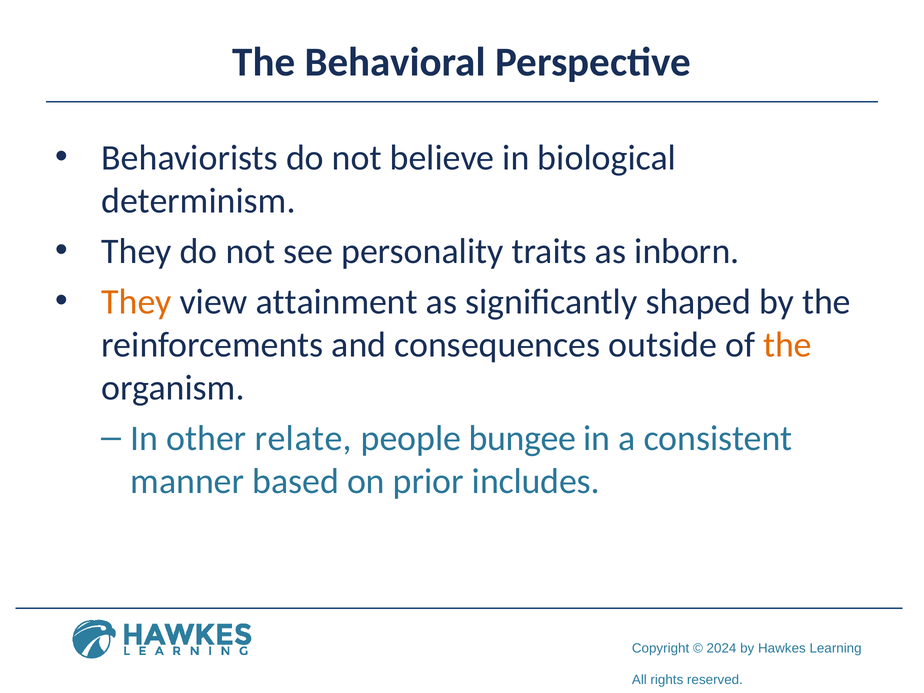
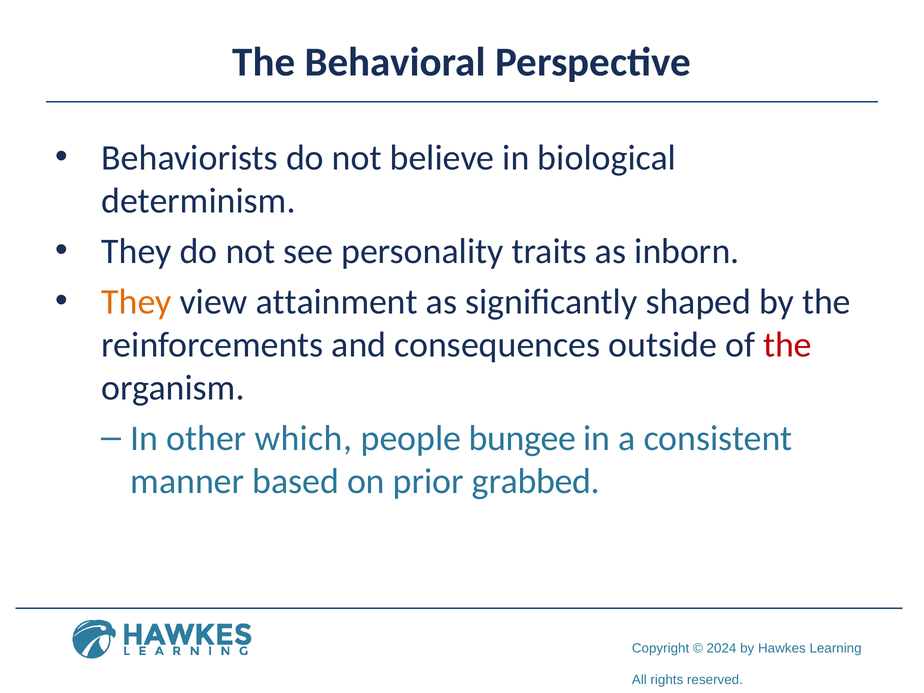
the at (787, 345) colour: orange -> red
relate: relate -> which
includes: includes -> grabbed
